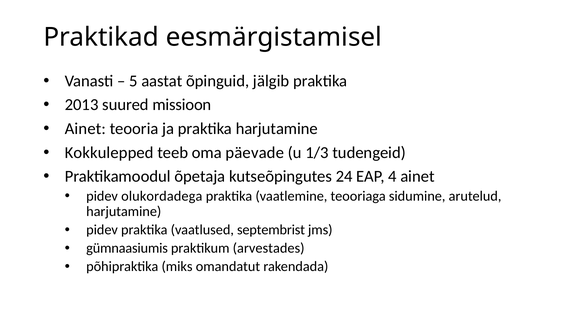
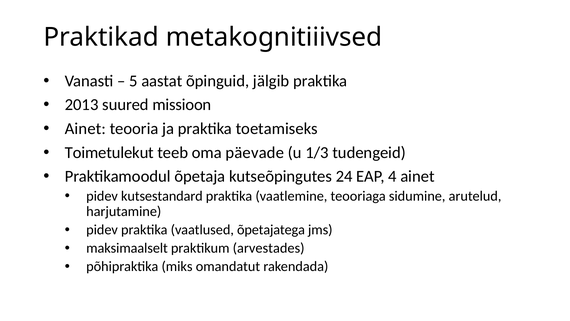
eesmärgistamisel: eesmärgistamisel -> metakognitiiivsed
praktika harjutamine: harjutamine -> toetamiseks
Kokkulepped: Kokkulepped -> Toimetulekut
olukordadega: olukordadega -> kutsestandard
septembrist: septembrist -> õpetajatega
gümnaasiumis: gümnaasiumis -> maksimaalselt
